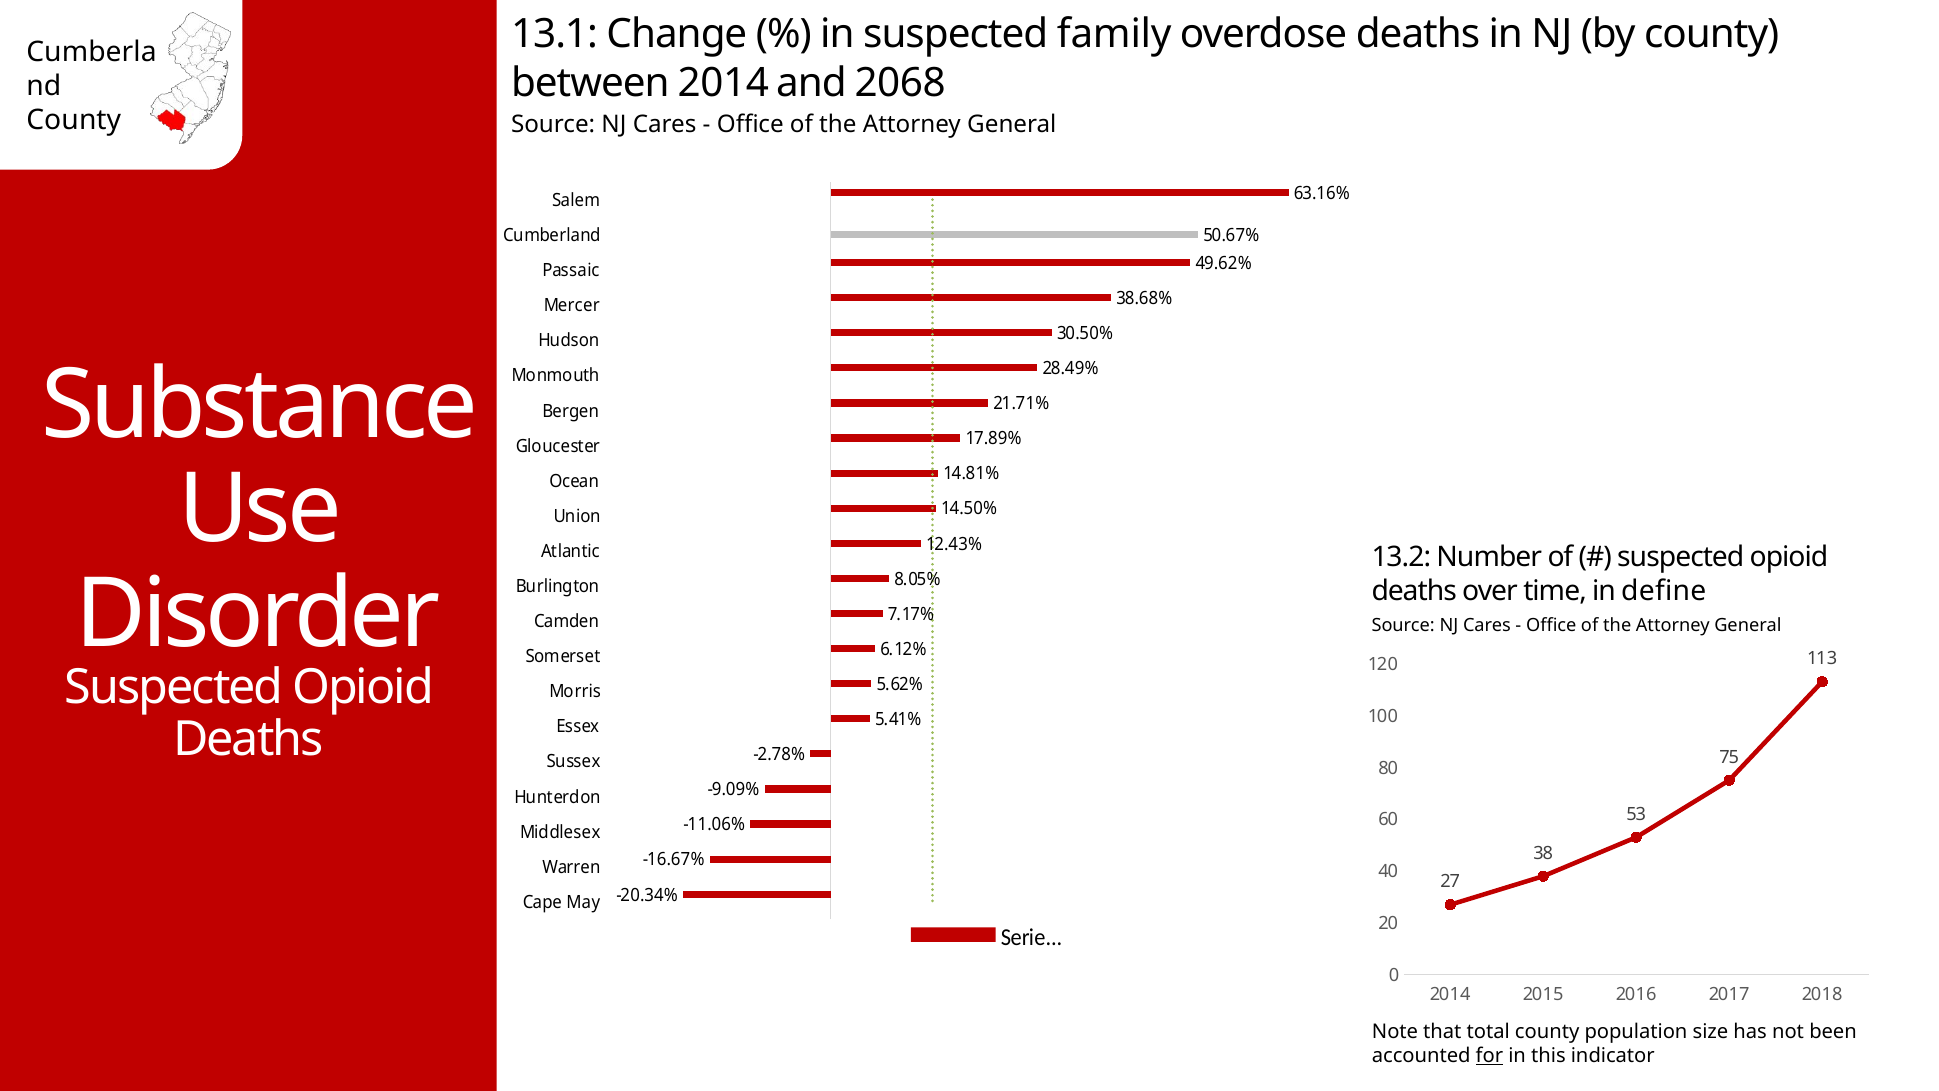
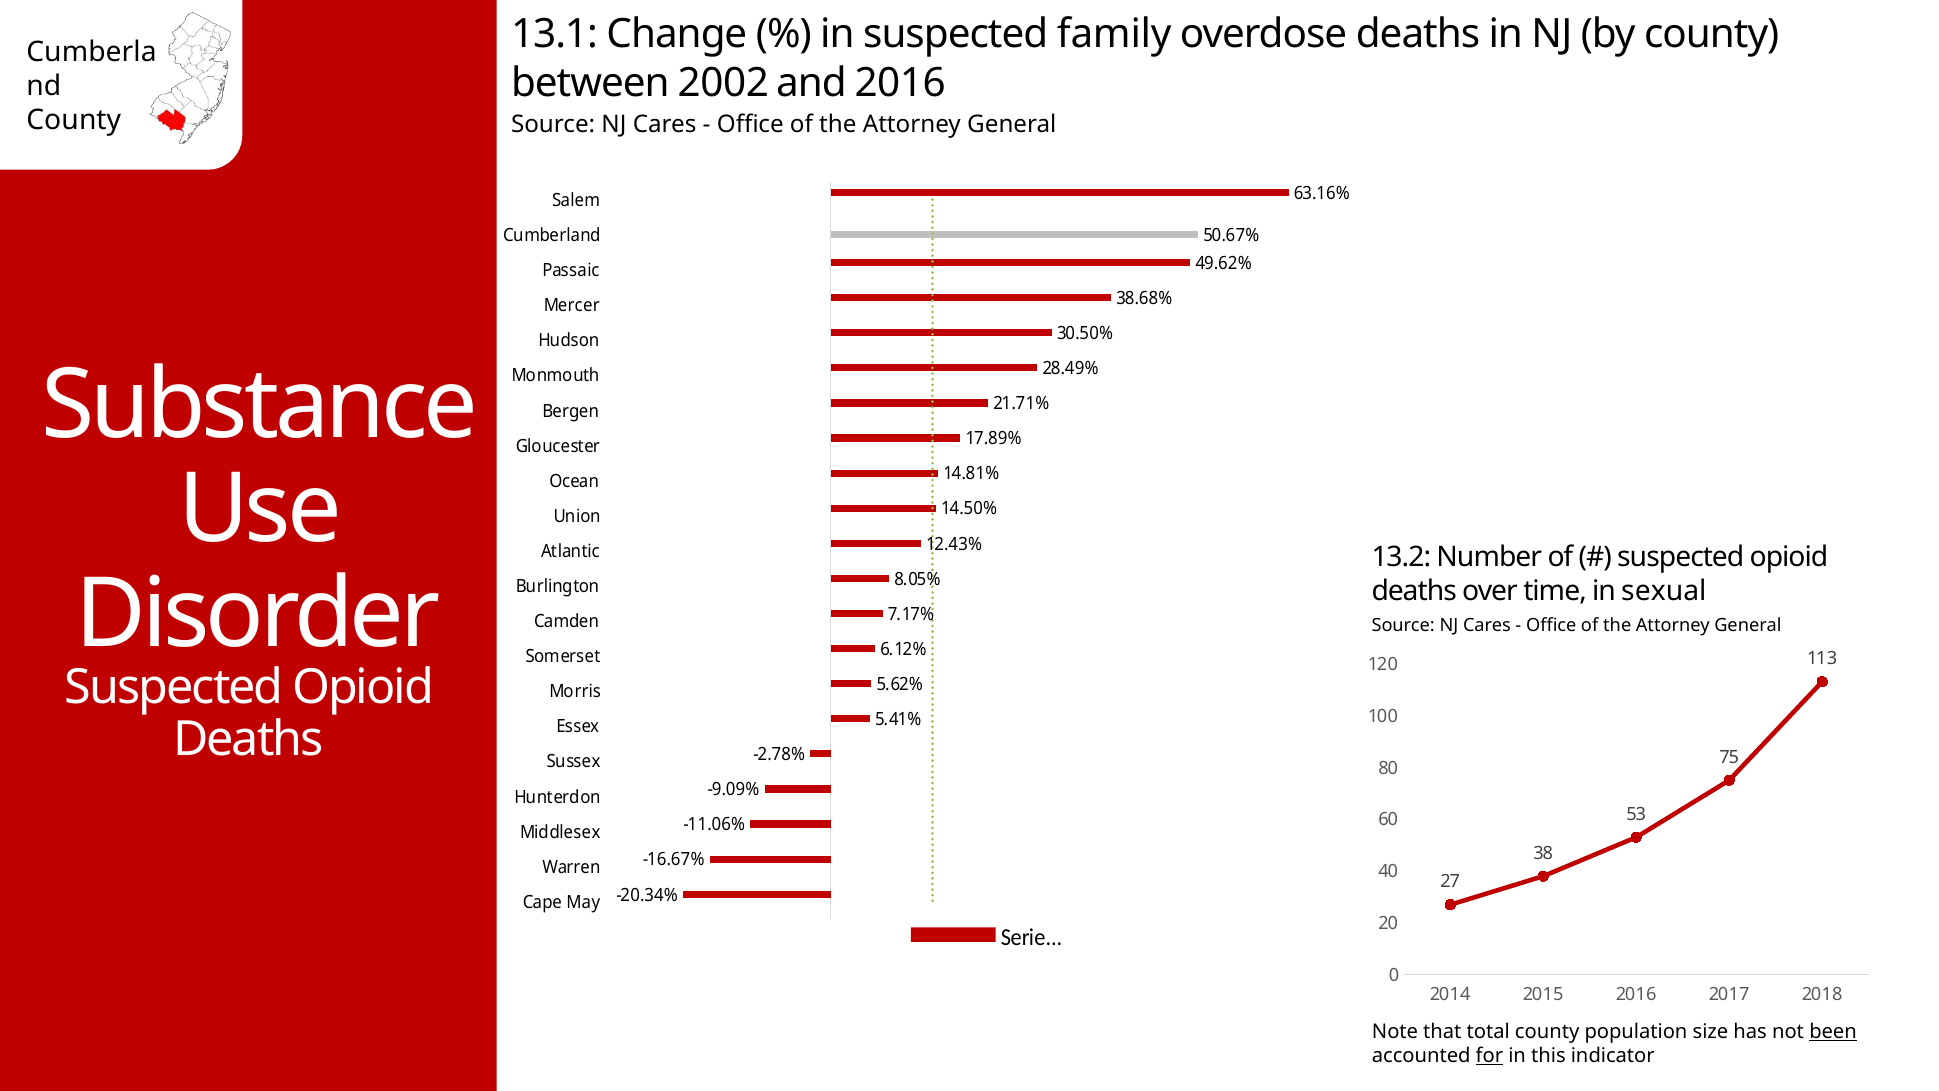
between 2014: 2014 -> 2002
and 2068: 2068 -> 2016
define: define -> sexual
been underline: none -> present
